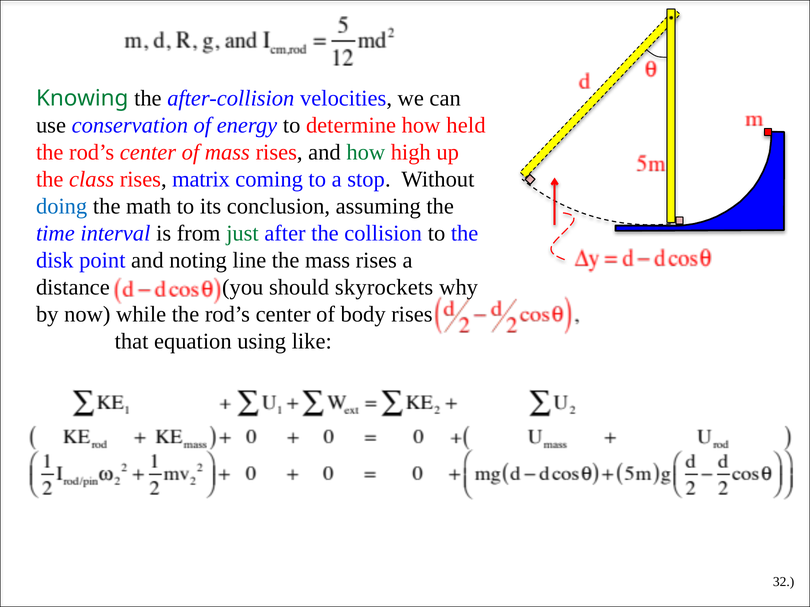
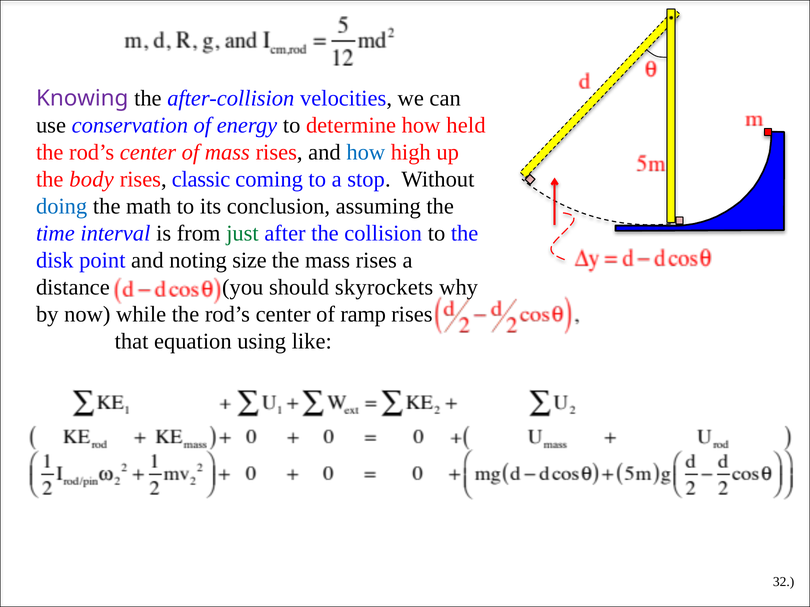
Knowing colour: green -> purple
how at (366, 153) colour: green -> blue
class: class -> body
matrix: matrix -> classic
line: line -> size
body: body -> ramp
